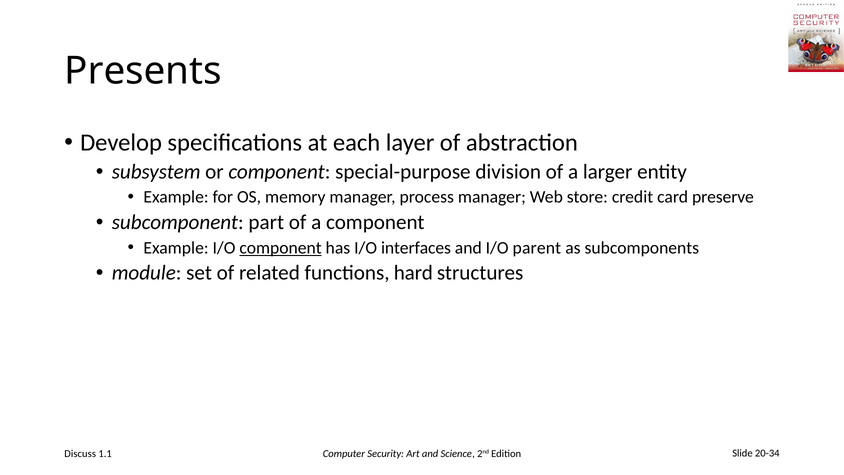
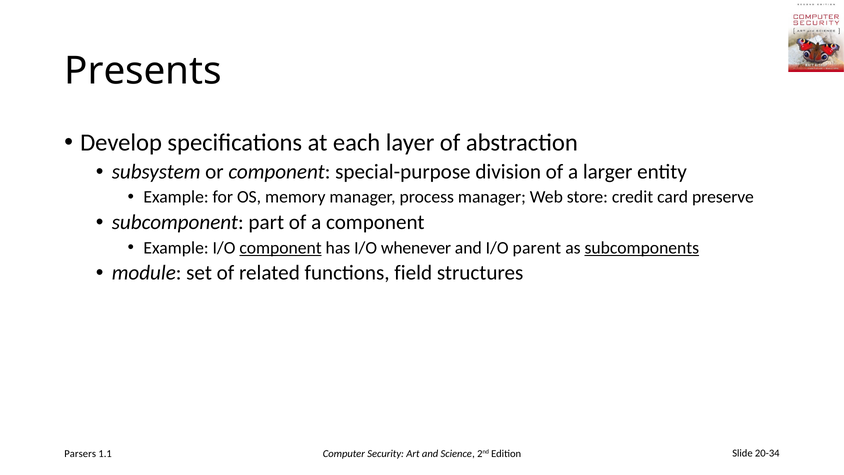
interfaces: interfaces -> whenever
subcomponents underline: none -> present
hard: hard -> field
Discuss: Discuss -> Parsers
